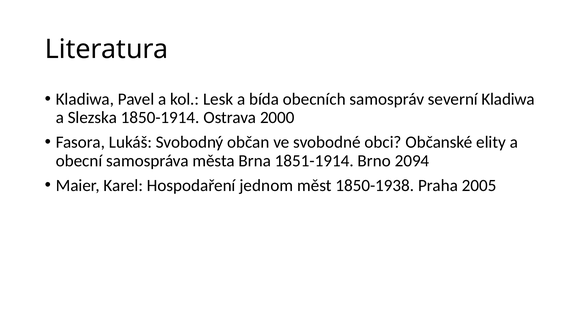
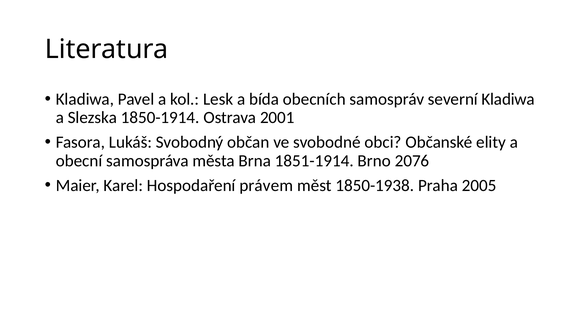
2000: 2000 -> 2001
2094: 2094 -> 2076
jednom: jednom -> právem
